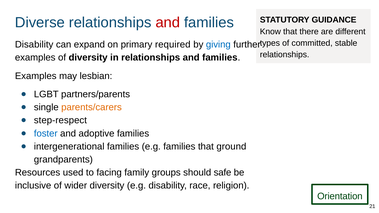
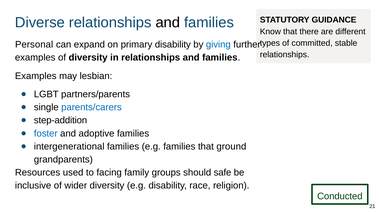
and at (168, 23) colour: red -> black
Disability at (34, 45): Disability -> Personal
primary required: required -> disability
parents/carers colour: orange -> blue
step-respect: step-respect -> step-addition
Orientation: Orientation -> Conducted
